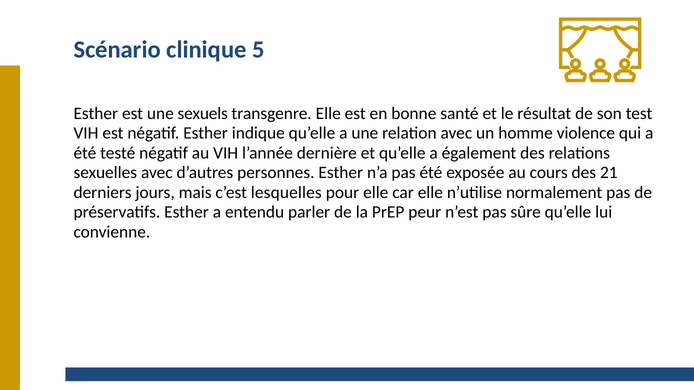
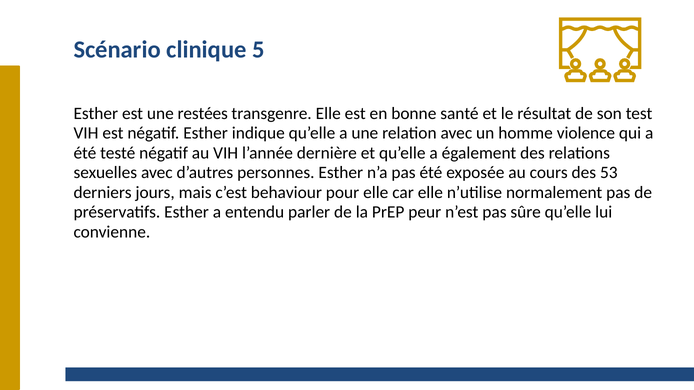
sexuels: sexuels -> restées
21: 21 -> 53
lesquelles: lesquelles -> behaviour
